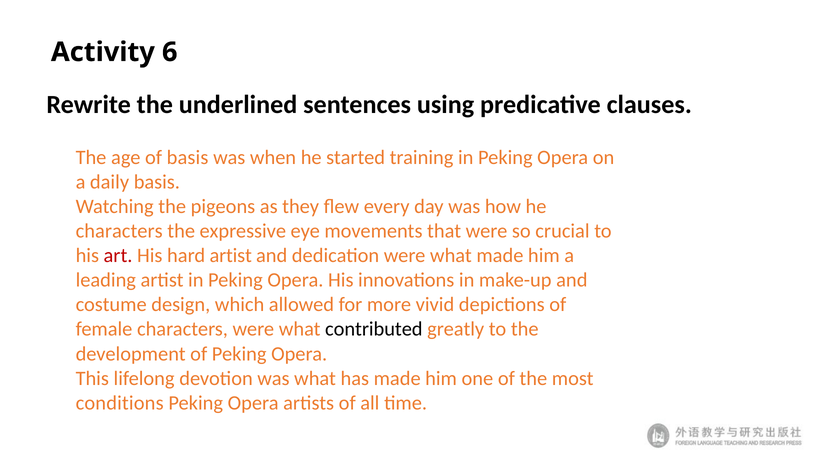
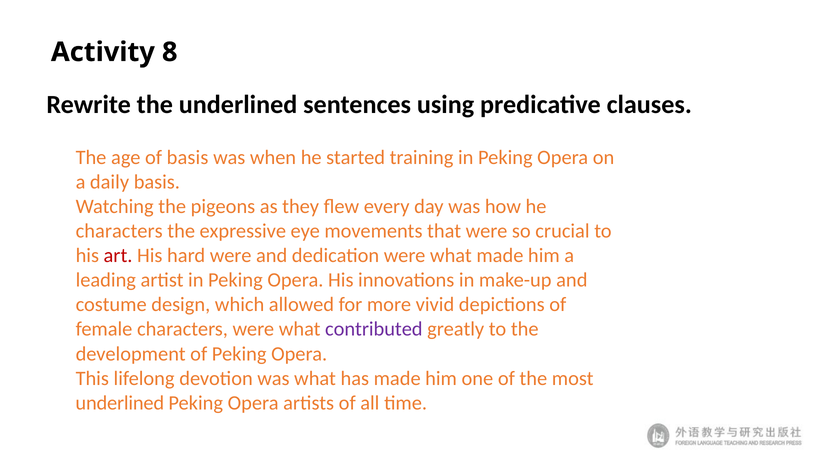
6: 6 -> 8
hard artist: artist -> were
contributed colour: black -> purple
conditions at (120, 403): conditions -> underlined
